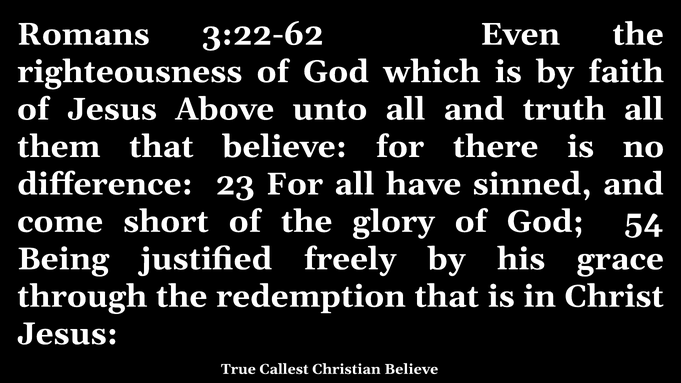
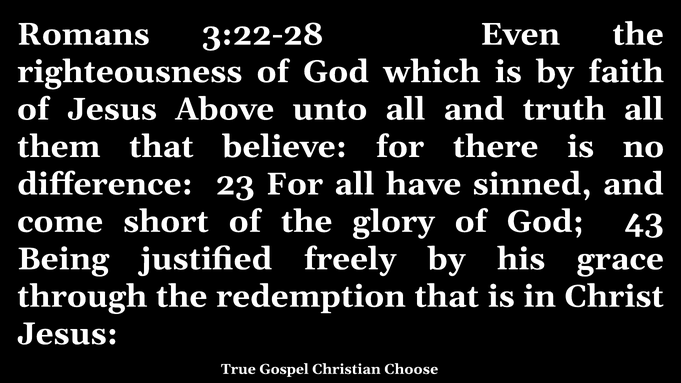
3:22-62: 3:22-62 -> 3:22-28
54: 54 -> 43
Callest: Callest -> Gospel
Christian Believe: Believe -> Choose
